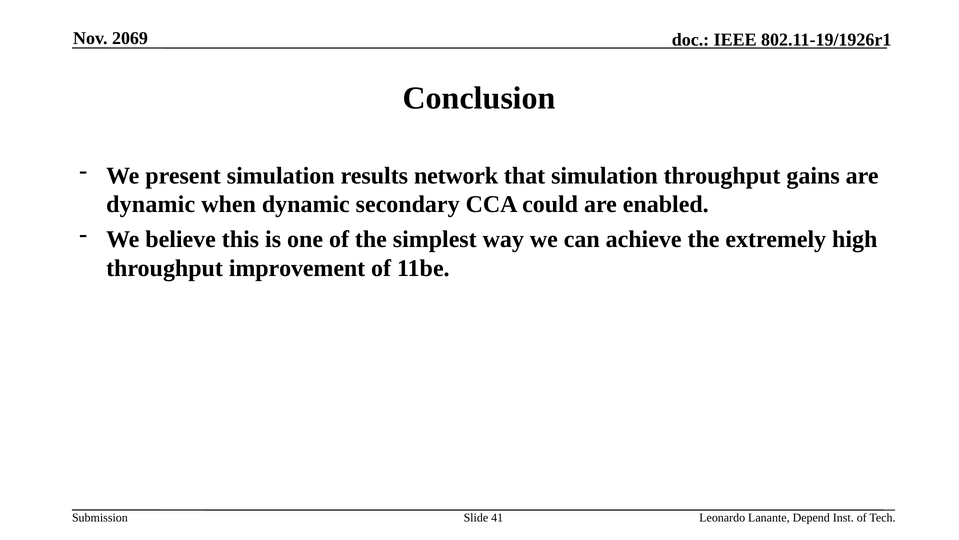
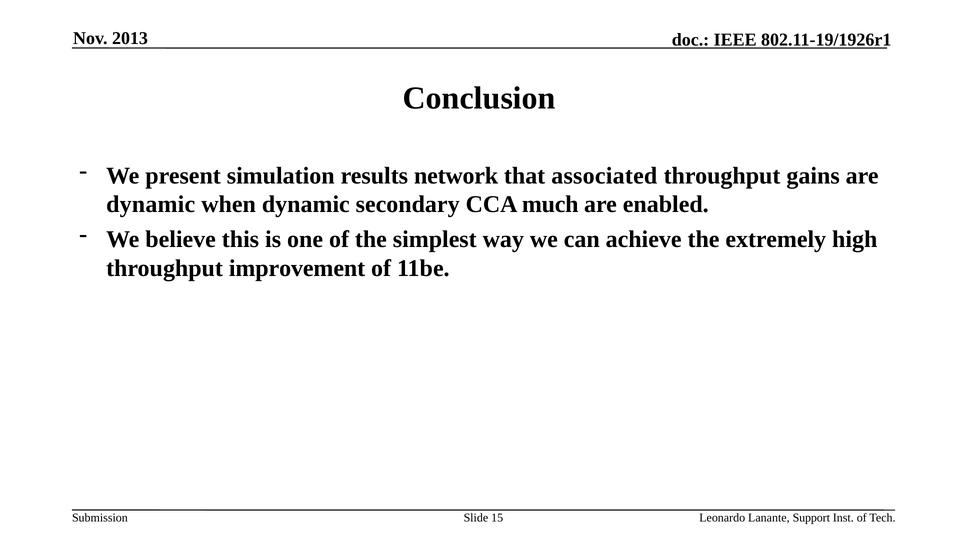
2069: 2069 -> 2013
that simulation: simulation -> associated
could: could -> much
41: 41 -> 15
Depend: Depend -> Support
